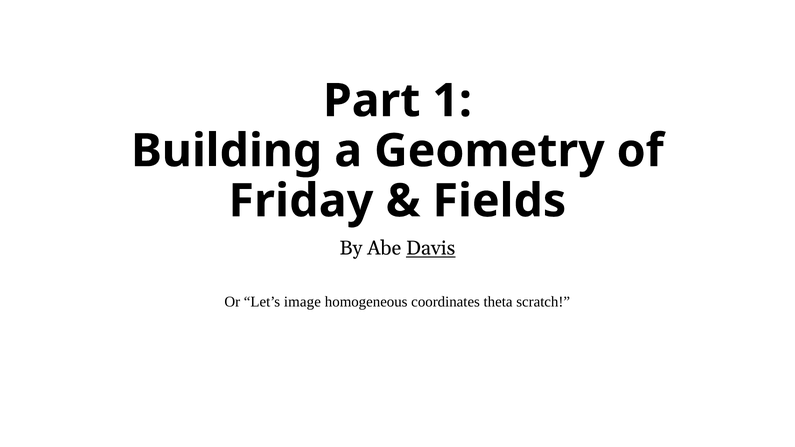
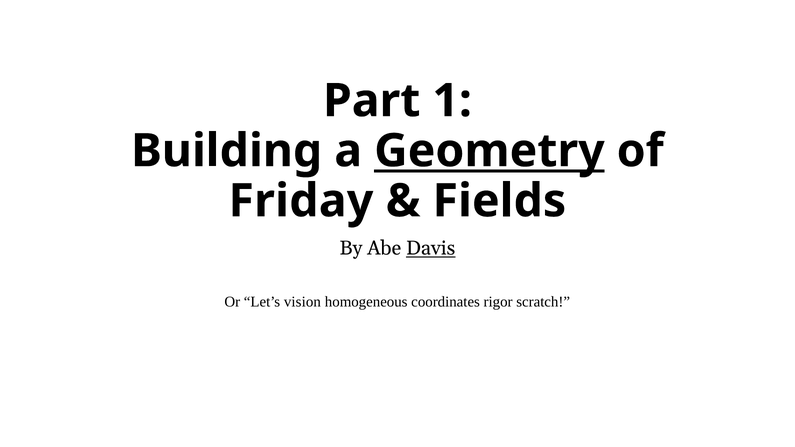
Geometry underline: none -> present
image: image -> vision
theta: theta -> rigor
